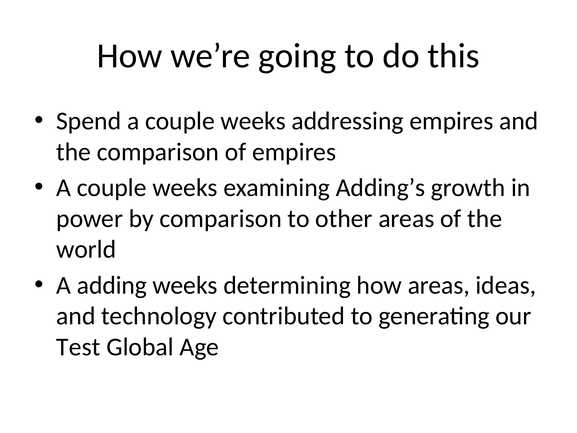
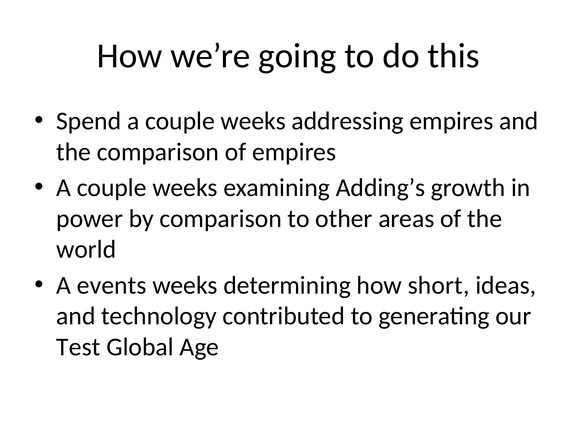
adding: adding -> events
how areas: areas -> short
